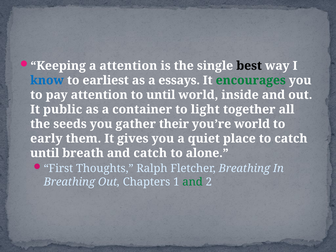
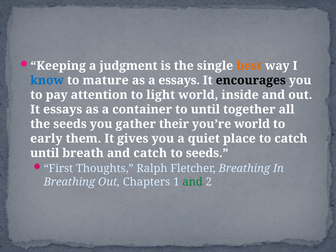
a attention: attention -> judgment
best colour: black -> orange
earliest: earliest -> mature
encourages colour: green -> black
to until: until -> light
It public: public -> essays
to light: light -> until
to alone: alone -> seeds
